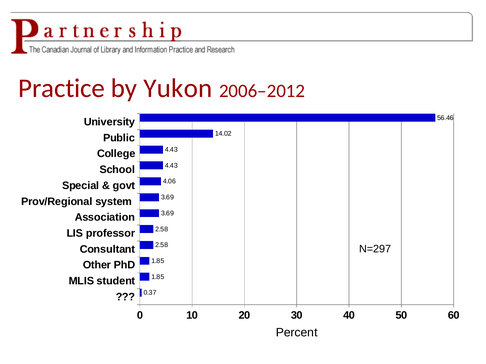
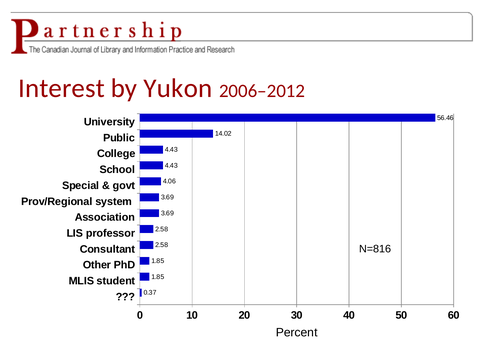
Practice: Practice -> Interest
N=297: N=297 -> N=816
